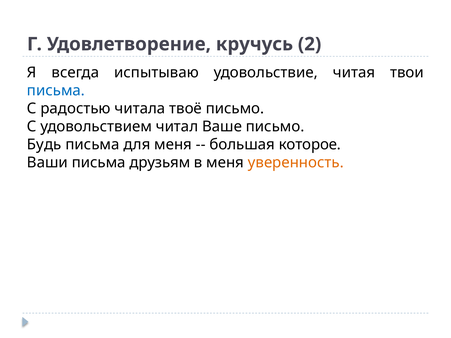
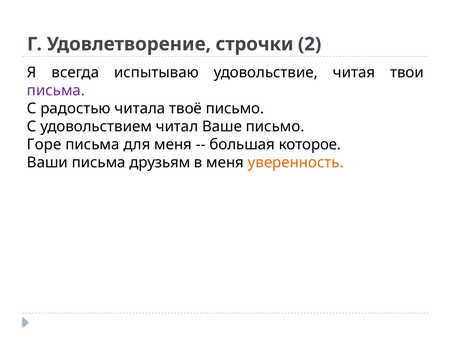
кручусь: кручусь -> строчки
письма at (56, 90) colour: blue -> purple
Будь: Будь -> Горе
